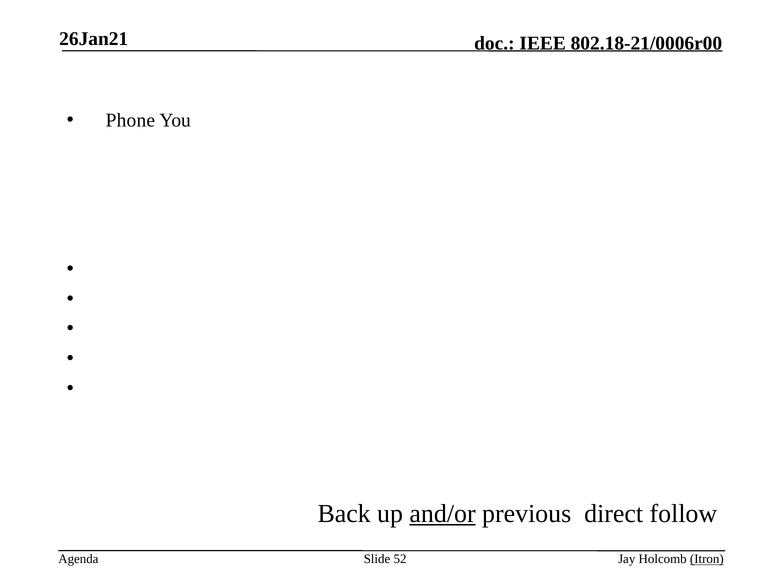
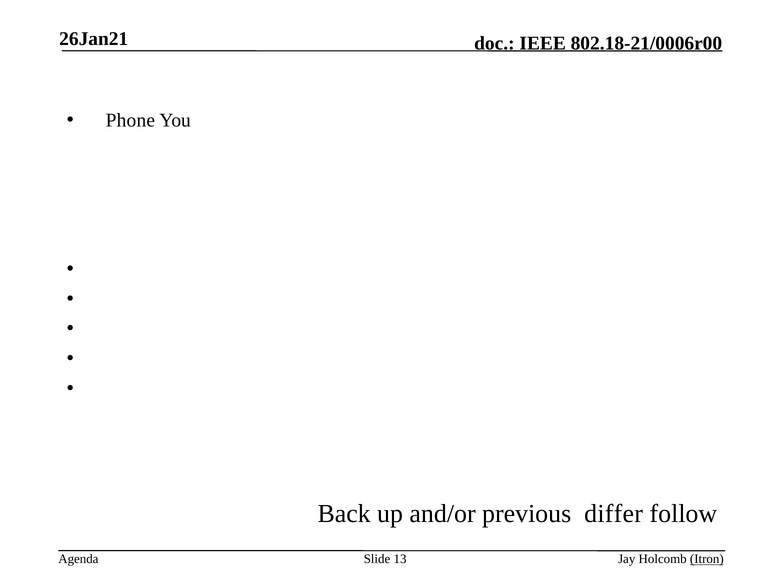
and/or underline: present -> none
direct: direct -> differ
52: 52 -> 13
